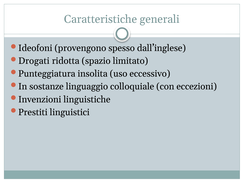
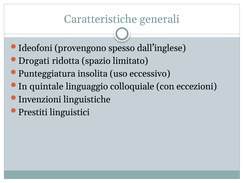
sostanze: sostanze -> quintale
